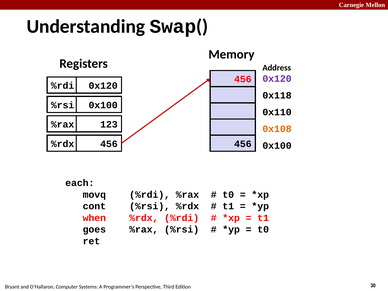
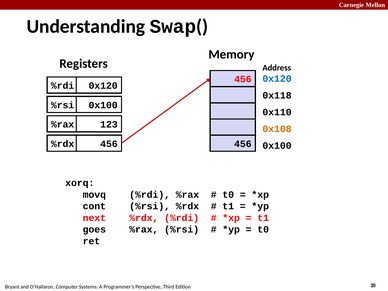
0x120 at (277, 79) colour: purple -> blue
each: each -> xorq
when: when -> next
